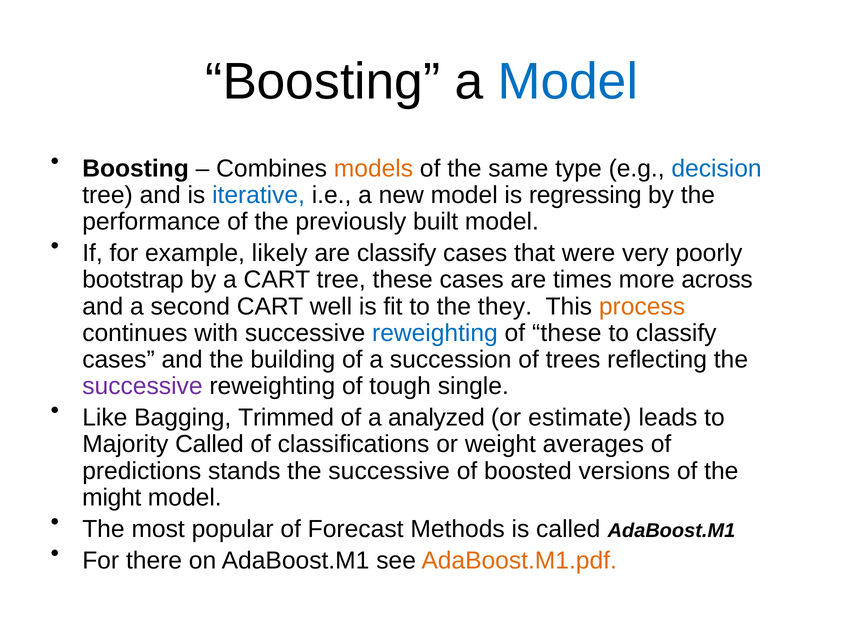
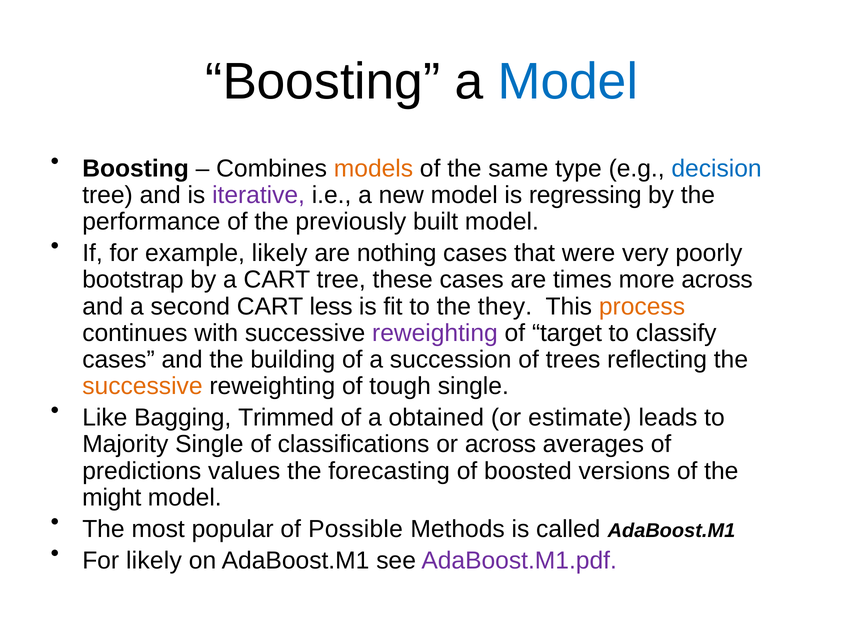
iterative colour: blue -> purple
are classify: classify -> nothing
well: well -> less
reweighting at (435, 333) colour: blue -> purple
of these: these -> target
successive at (142, 386) colour: purple -> orange
analyzed: analyzed -> obtained
Majority Called: Called -> Single
or weight: weight -> across
stands: stands -> values
successive at (389, 471): successive -> forecasting
Forecast: Forecast -> Possible
For there: there -> likely
AdaBoost.M1.pdf colour: orange -> purple
